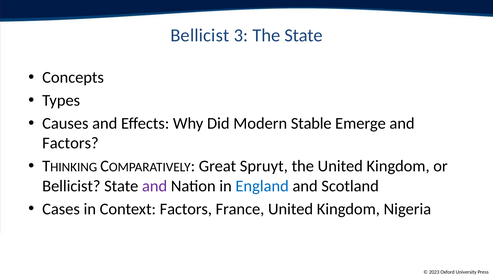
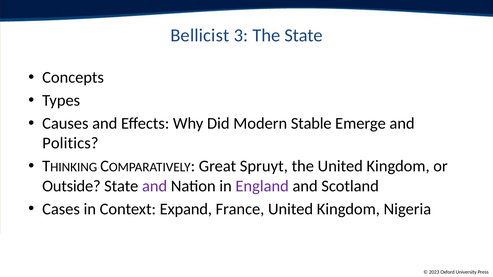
Factors at (70, 143): Factors -> Politics
Bellicist at (71, 186): Bellicist -> Outside
England colour: blue -> purple
Context Factors: Factors -> Expand
